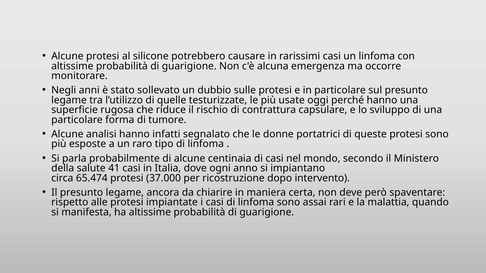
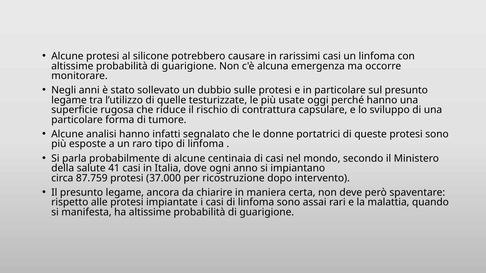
65.474: 65.474 -> 87.759
